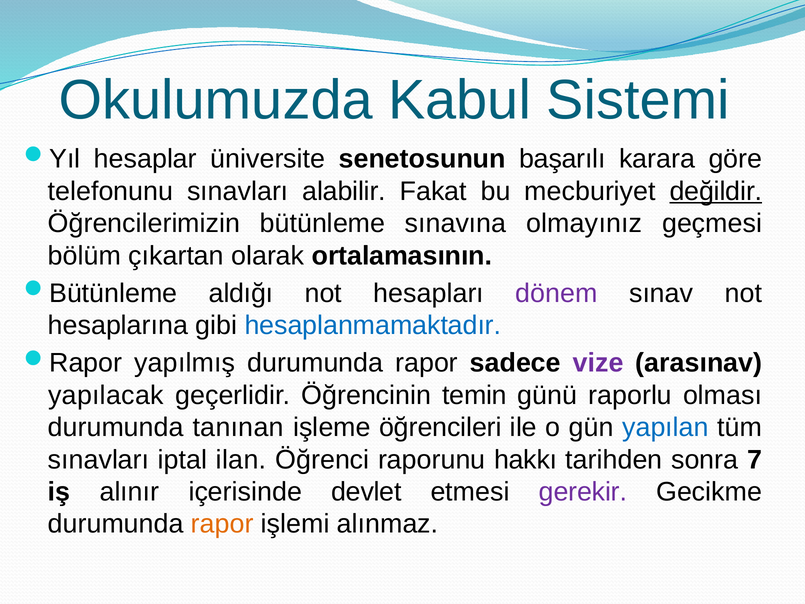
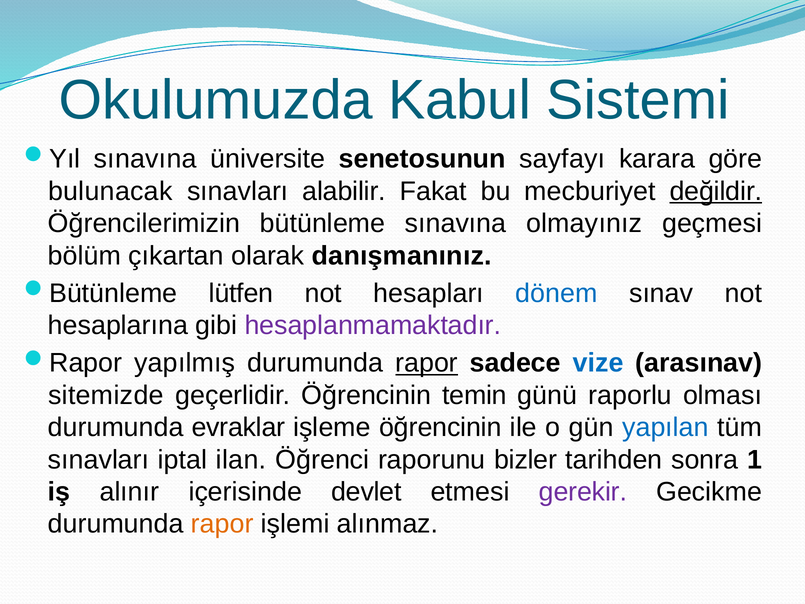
hesaplar at (145, 159): hesaplar -> sınavına
başarılı: başarılı -> sayfayı
telefonunu: telefonunu -> bulunacak
ortalamasının: ortalamasının -> danışmanınız
aldığı: aldığı -> lütfen
dönem colour: purple -> blue
hesaplanmamaktadır colour: blue -> purple
rapor at (427, 363) underline: none -> present
vize colour: purple -> blue
yapılacak: yapılacak -> sitemizde
tanınan: tanınan -> evraklar
işleme öğrencileri: öğrencileri -> öğrencinin
hakkı: hakkı -> bizler
7: 7 -> 1
